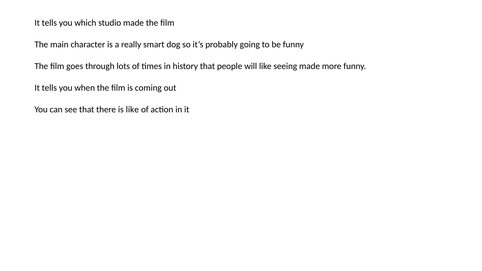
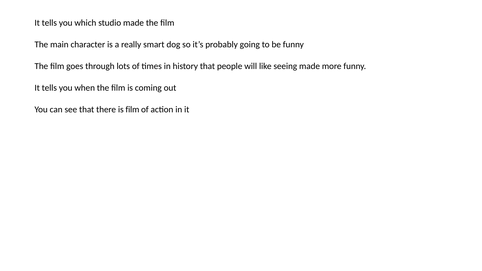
is like: like -> film
